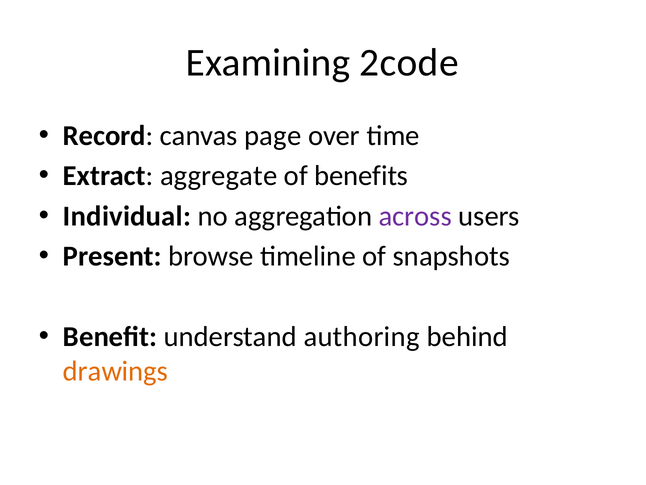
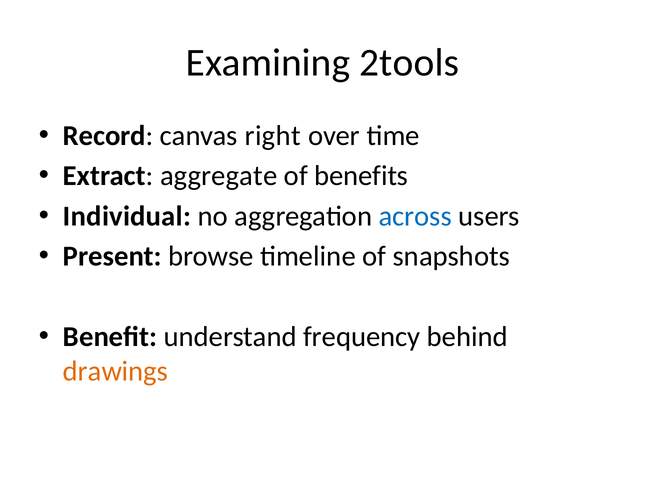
2code: 2code -> 2tools
page: page -> right
across colour: purple -> blue
authoring: authoring -> frequency
